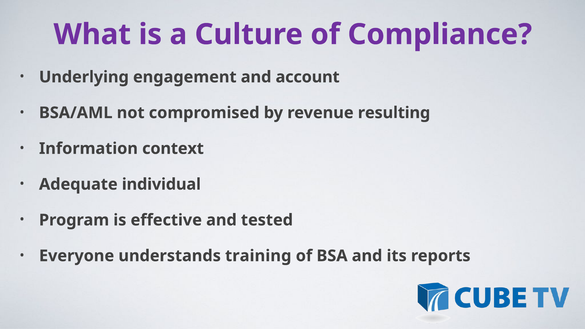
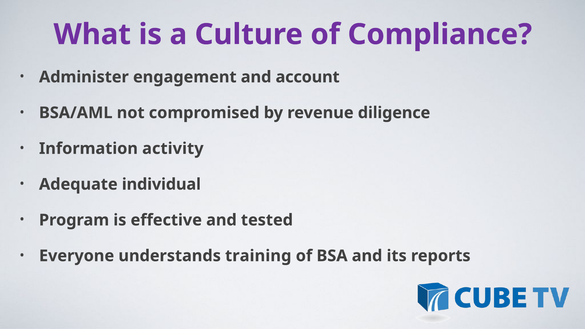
Underlying: Underlying -> Administer
resulting: resulting -> diligence
context: context -> activity
